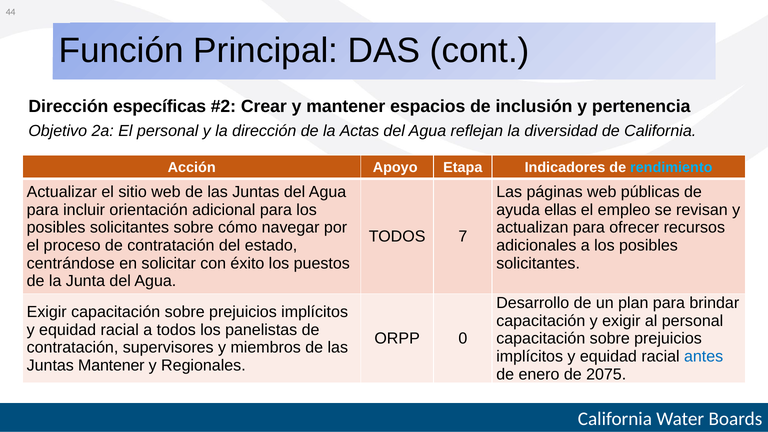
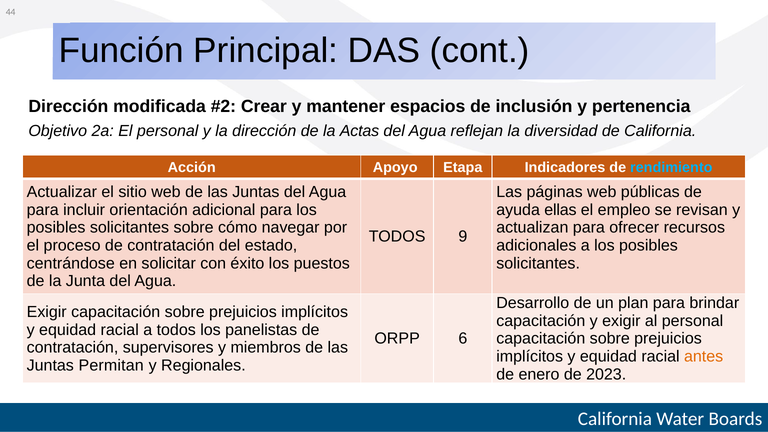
específicas: específicas -> modificada
7: 7 -> 9
0: 0 -> 6
antes colour: blue -> orange
Juntas Mantener: Mantener -> Permitan
2075: 2075 -> 2023
